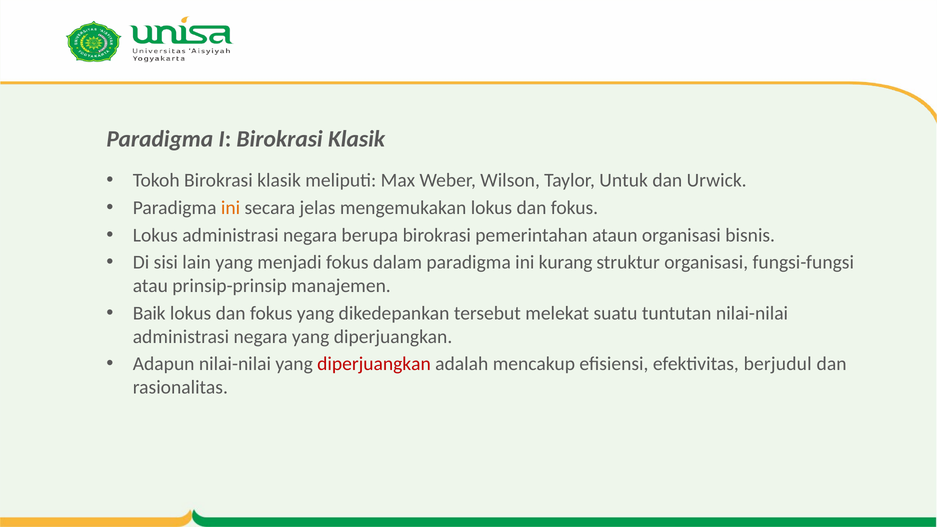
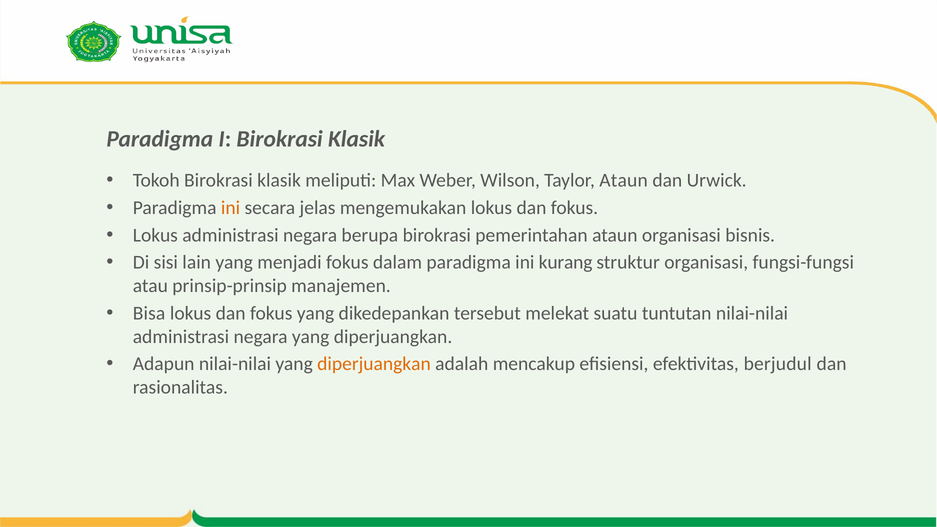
Taylor Untuk: Untuk -> Ataun
Baik: Baik -> Bisa
diperjuangkan at (374, 364) colour: red -> orange
